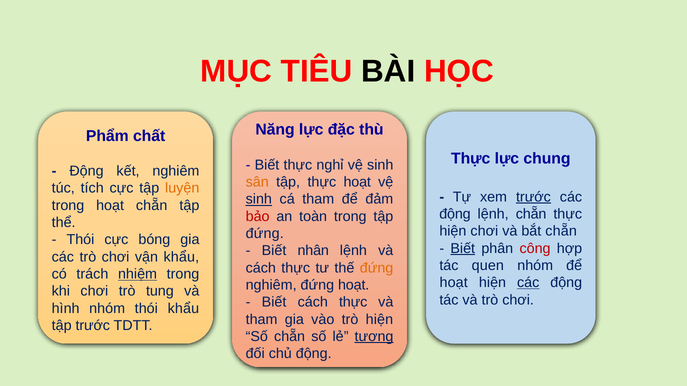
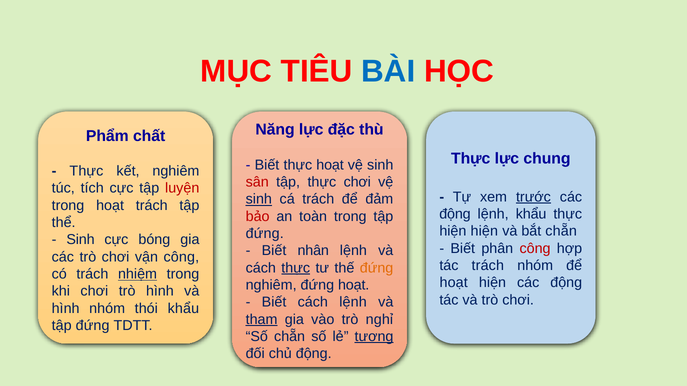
BÀI colour: black -> blue
thực nghỉ: nghỉ -> hoạt
Động at (87, 171): Động -> Thực
sân colour: orange -> red
thực hoạt: hoạt -> chơi
luyện colour: orange -> red
cá tham: tham -> trách
hoạt chẵn: chẵn -> trách
lệnh chẵn: chẵn -> khẩu
hiện chơi: chơi -> hiện
Thói at (80, 240): Thói -> Sinh
Biết at (463, 249) underline: present -> none
vận khẩu: khẩu -> công
tác quen: quen -> trách
thực at (296, 268) underline: none -> present
các at (528, 283) underline: present -> none
trò tung: tung -> hình
Biết cách thực: thực -> lệnh
tham at (262, 320) underline: none -> present
trò hiện: hiện -> nghỉ
trước at (93, 326): trước -> đứng
